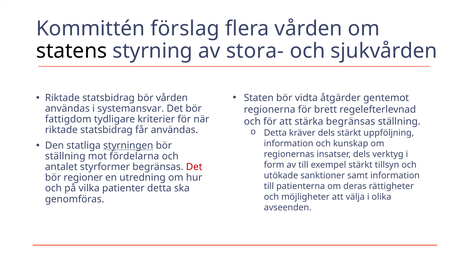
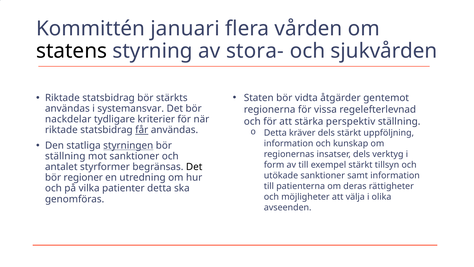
förslag: förslag -> januari
bör vården: vården -> stärkts
brett: brett -> vissa
fattigdom: fattigdom -> nackdelar
stärka begränsas: begränsas -> perspektiv
får underline: none -> present
mot fördelarna: fördelarna -> sanktioner
Det at (194, 167) colour: red -> black
